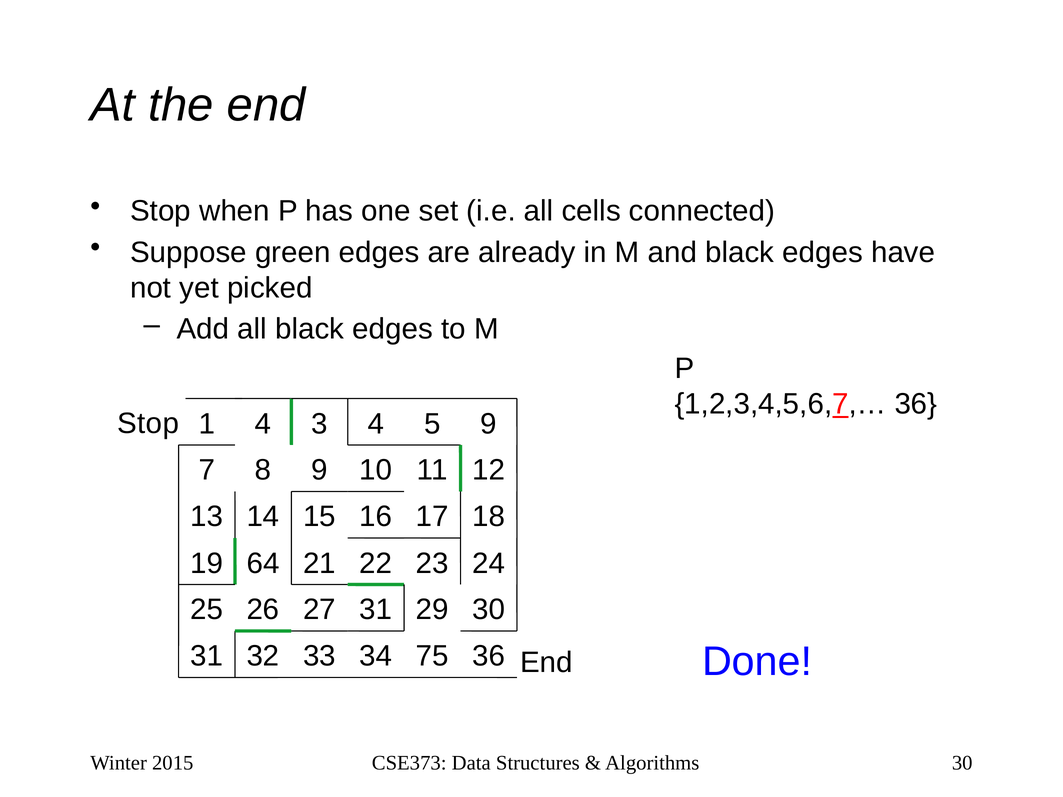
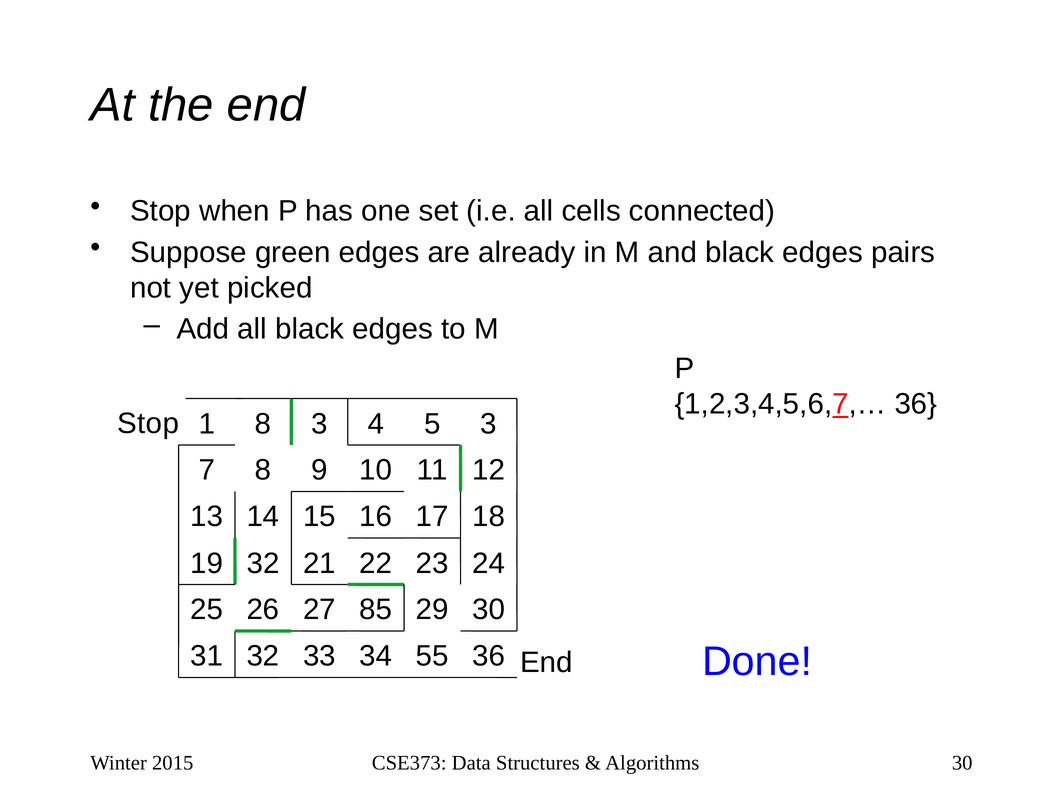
have: have -> pairs
1 4: 4 -> 8
5 9: 9 -> 3
19 64: 64 -> 32
27 31: 31 -> 85
75: 75 -> 55
